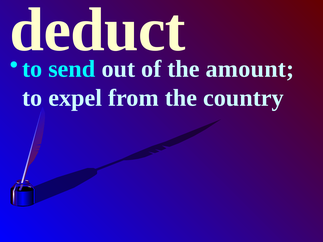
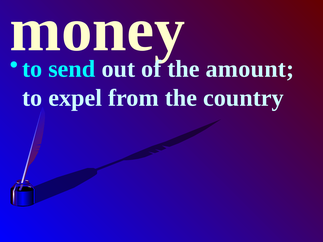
deduct: deduct -> money
